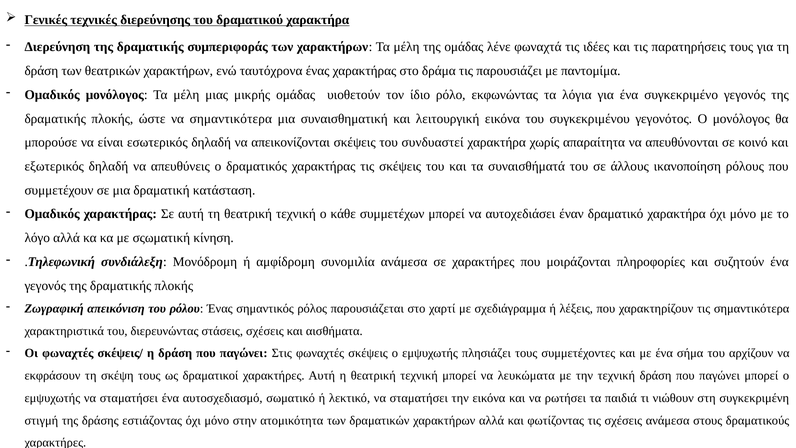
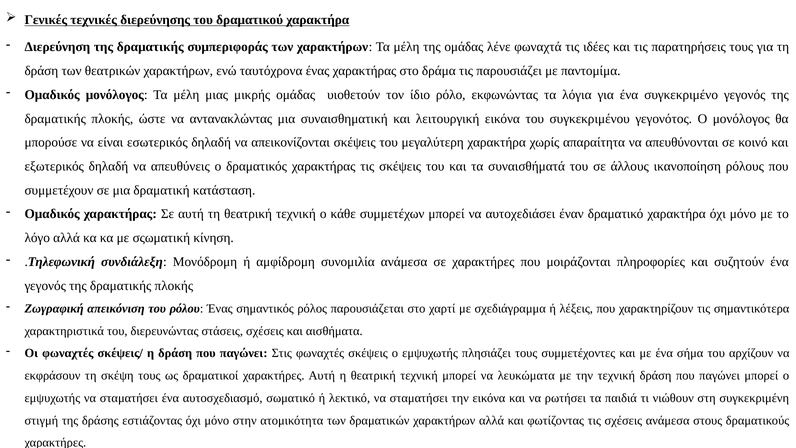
να σημαντικότερα: σημαντικότερα -> αντανακλώντας
συνδυαστεί: συνδυαστεί -> μεγαλύτερη
